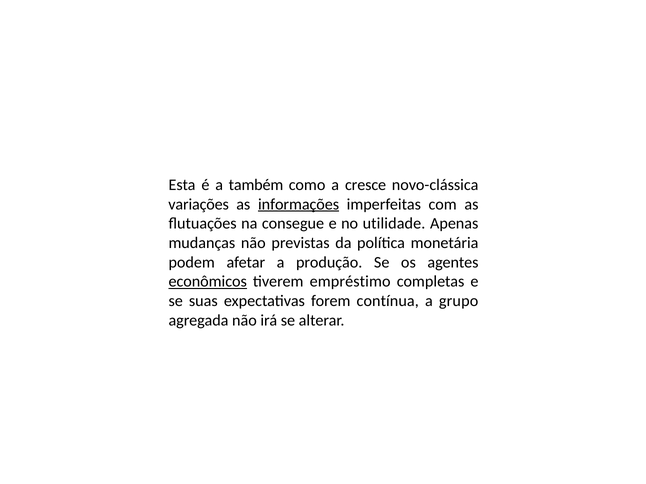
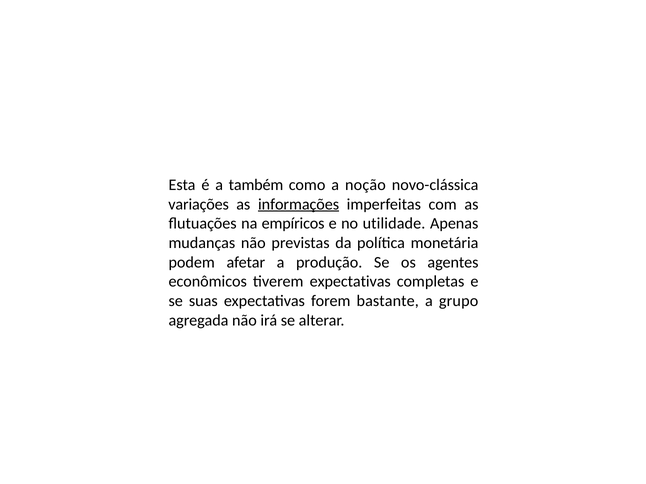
cresce: cresce -> noção
consegue: consegue -> empíricos
econômicos underline: present -> none
tiverem empréstimo: empréstimo -> expectativas
contínua: contínua -> bastante
